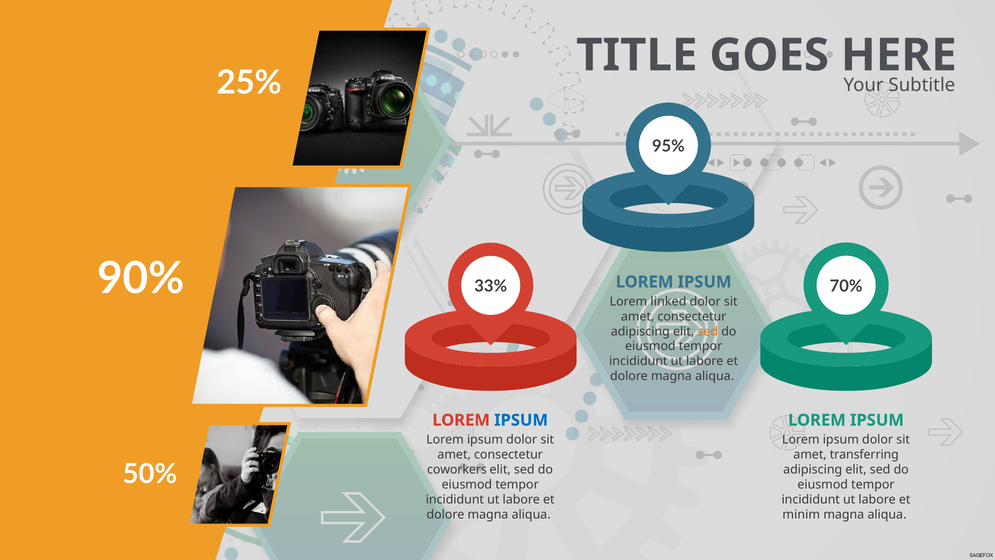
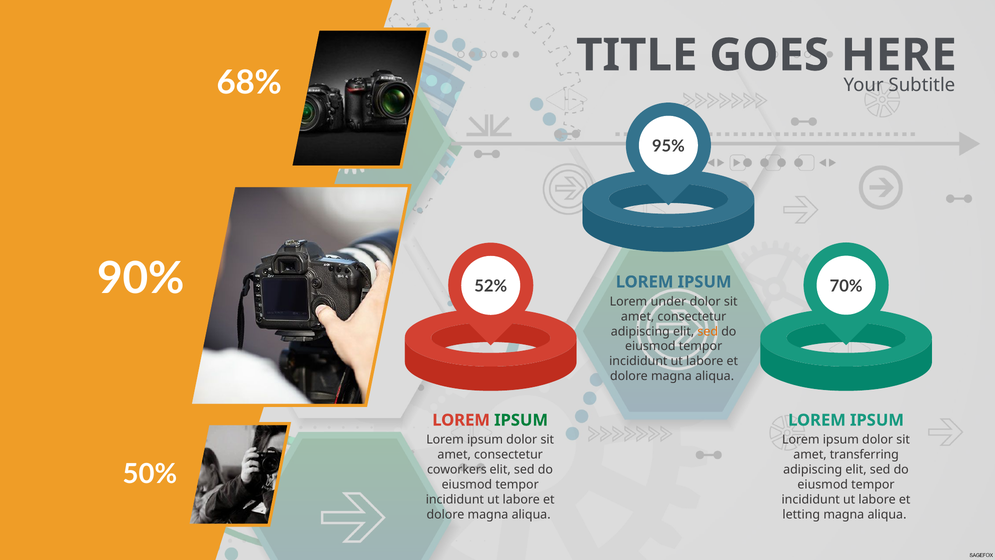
25%: 25% -> 68%
33%: 33% -> 52%
linked: linked -> under
IPSUM at (521, 420) colour: blue -> green
minim: minim -> letting
